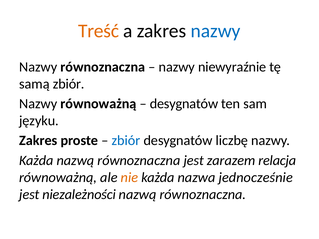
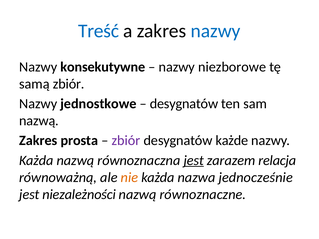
Treść colour: orange -> blue
Nazwy równoznaczna: równoznaczna -> konsekutywne
niewyraźnie: niewyraźnie -> niezborowe
Nazwy równoważną: równoważną -> jednostkowe
języku at (39, 121): języku -> nazwą
proste: proste -> prosta
zbiór at (126, 141) colour: blue -> purple
liczbę: liczbę -> każde
jest at (194, 161) underline: none -> present
równoznaczna at (203, 195): równoznaczna -> równoznaczne
